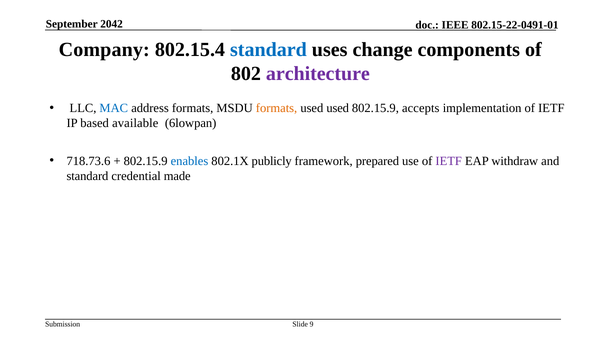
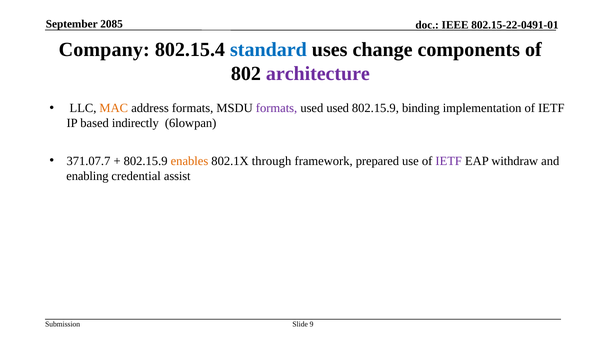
2042: 2042 -> 2085
MAC colour: blue -> orange
formats at (277, 108) colour: orange -> purple
accepts: accepts -> binding
available: available -> indirectly
718.73.6: 718.73.6 -> 371.07.7
enables colour: blue -> orange
publicly: publicly -> through
standard at (87, 176): standard -> enabling
made: made -> assist
